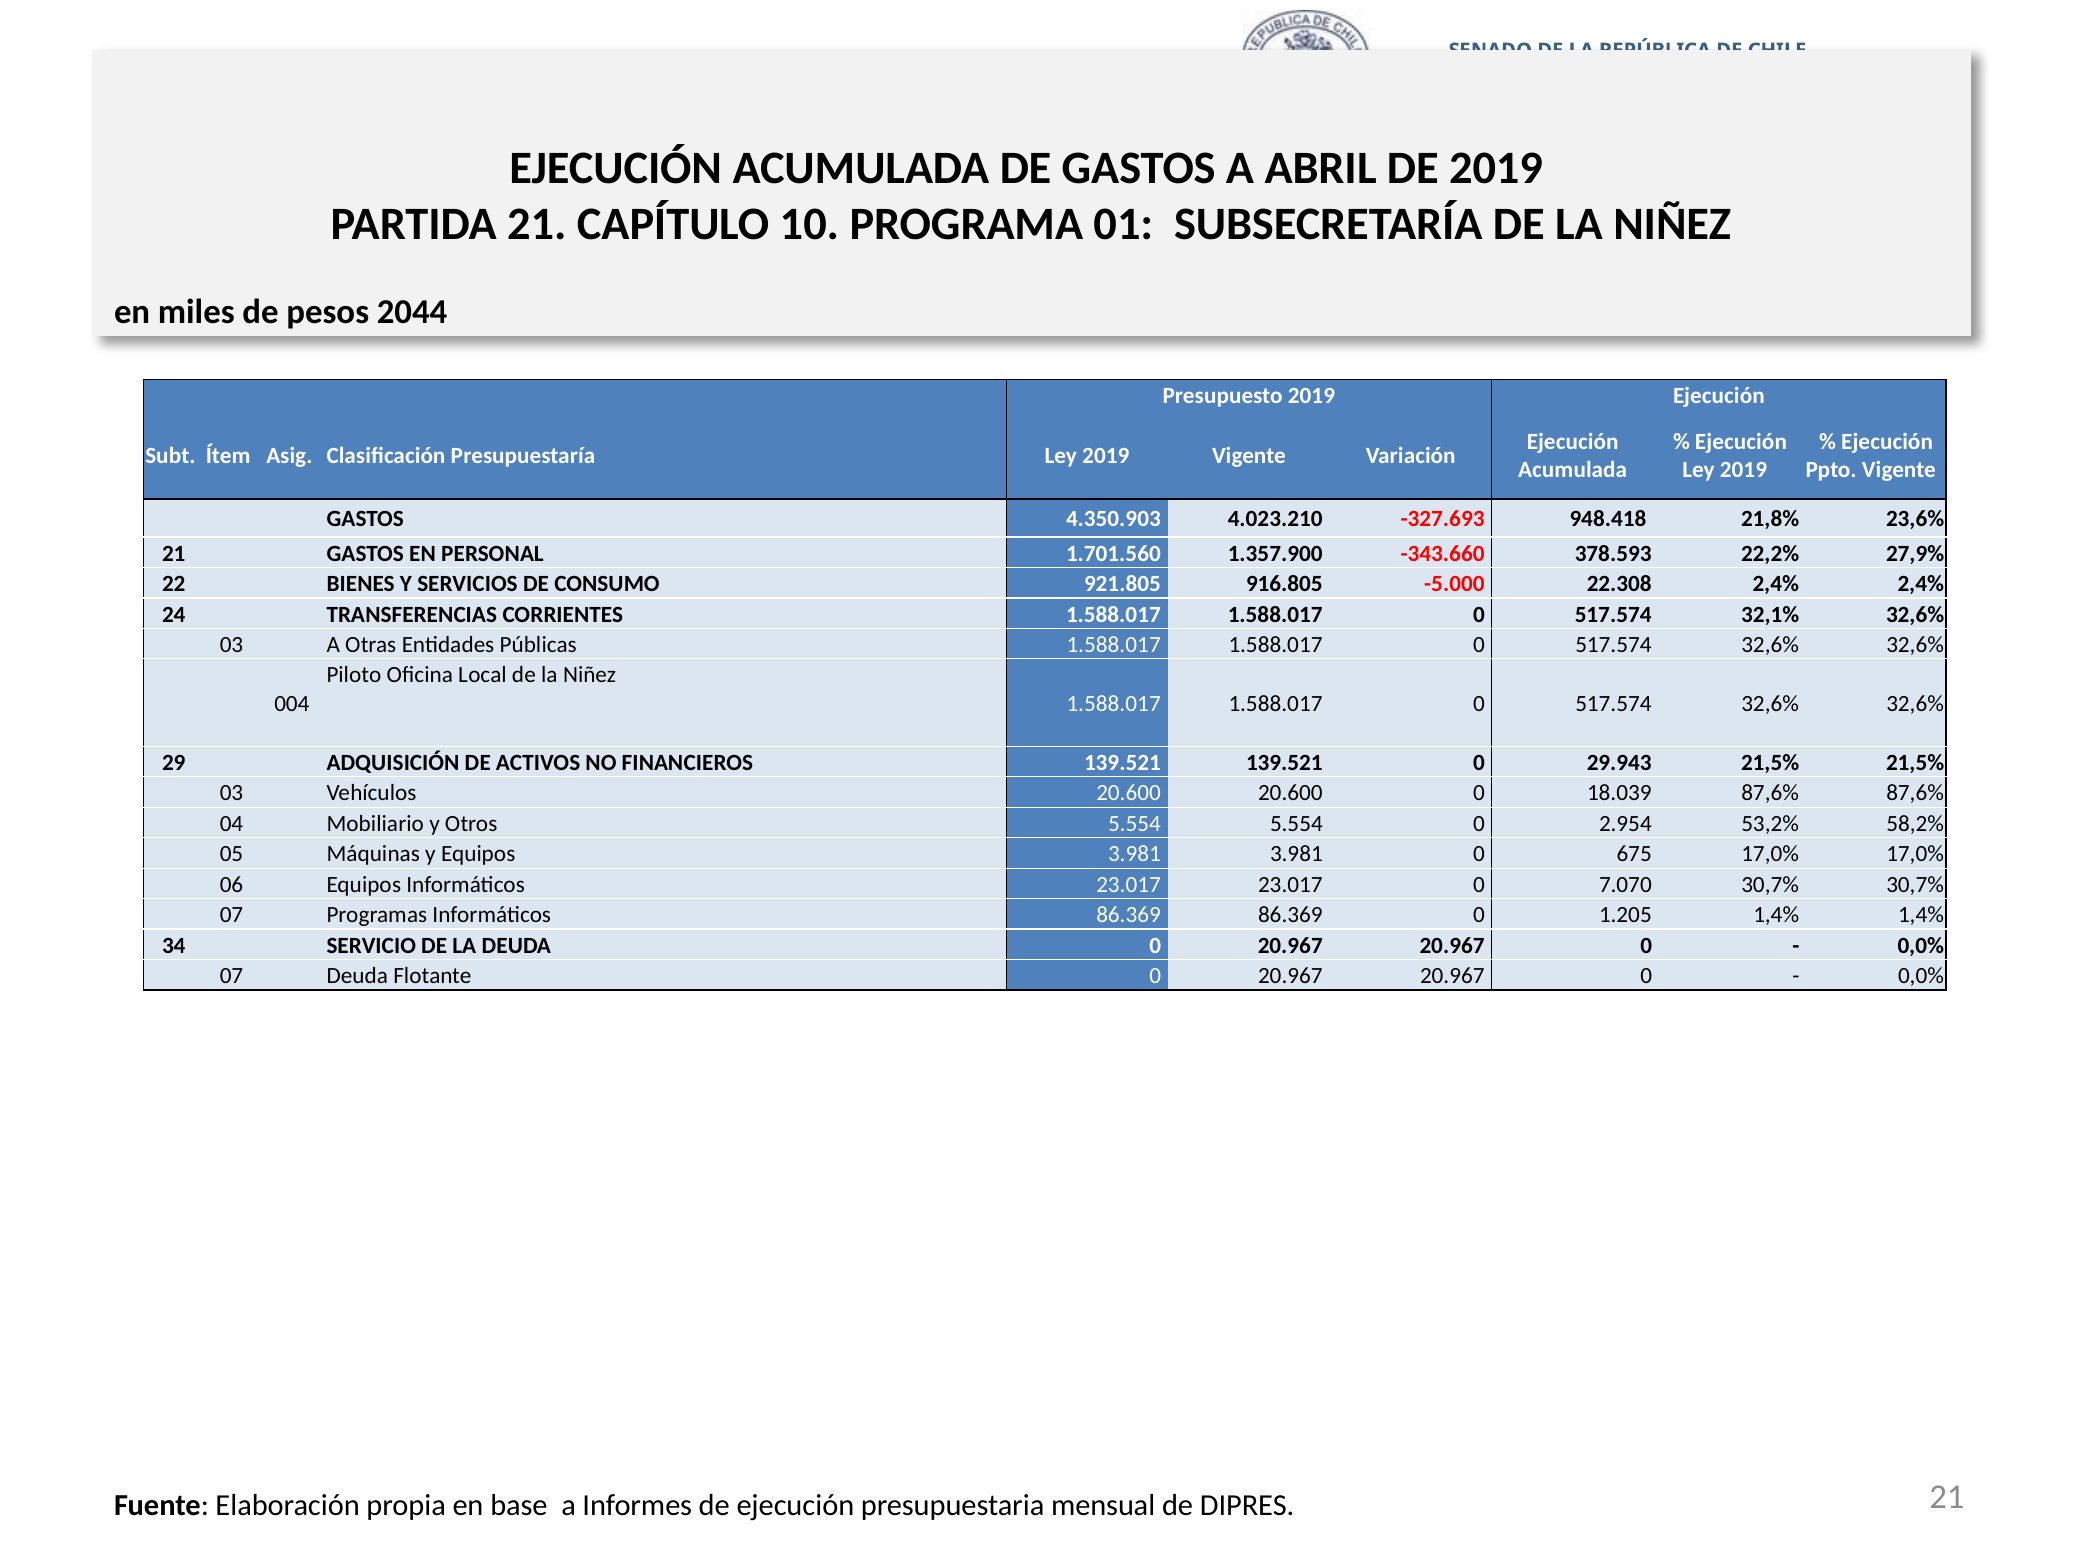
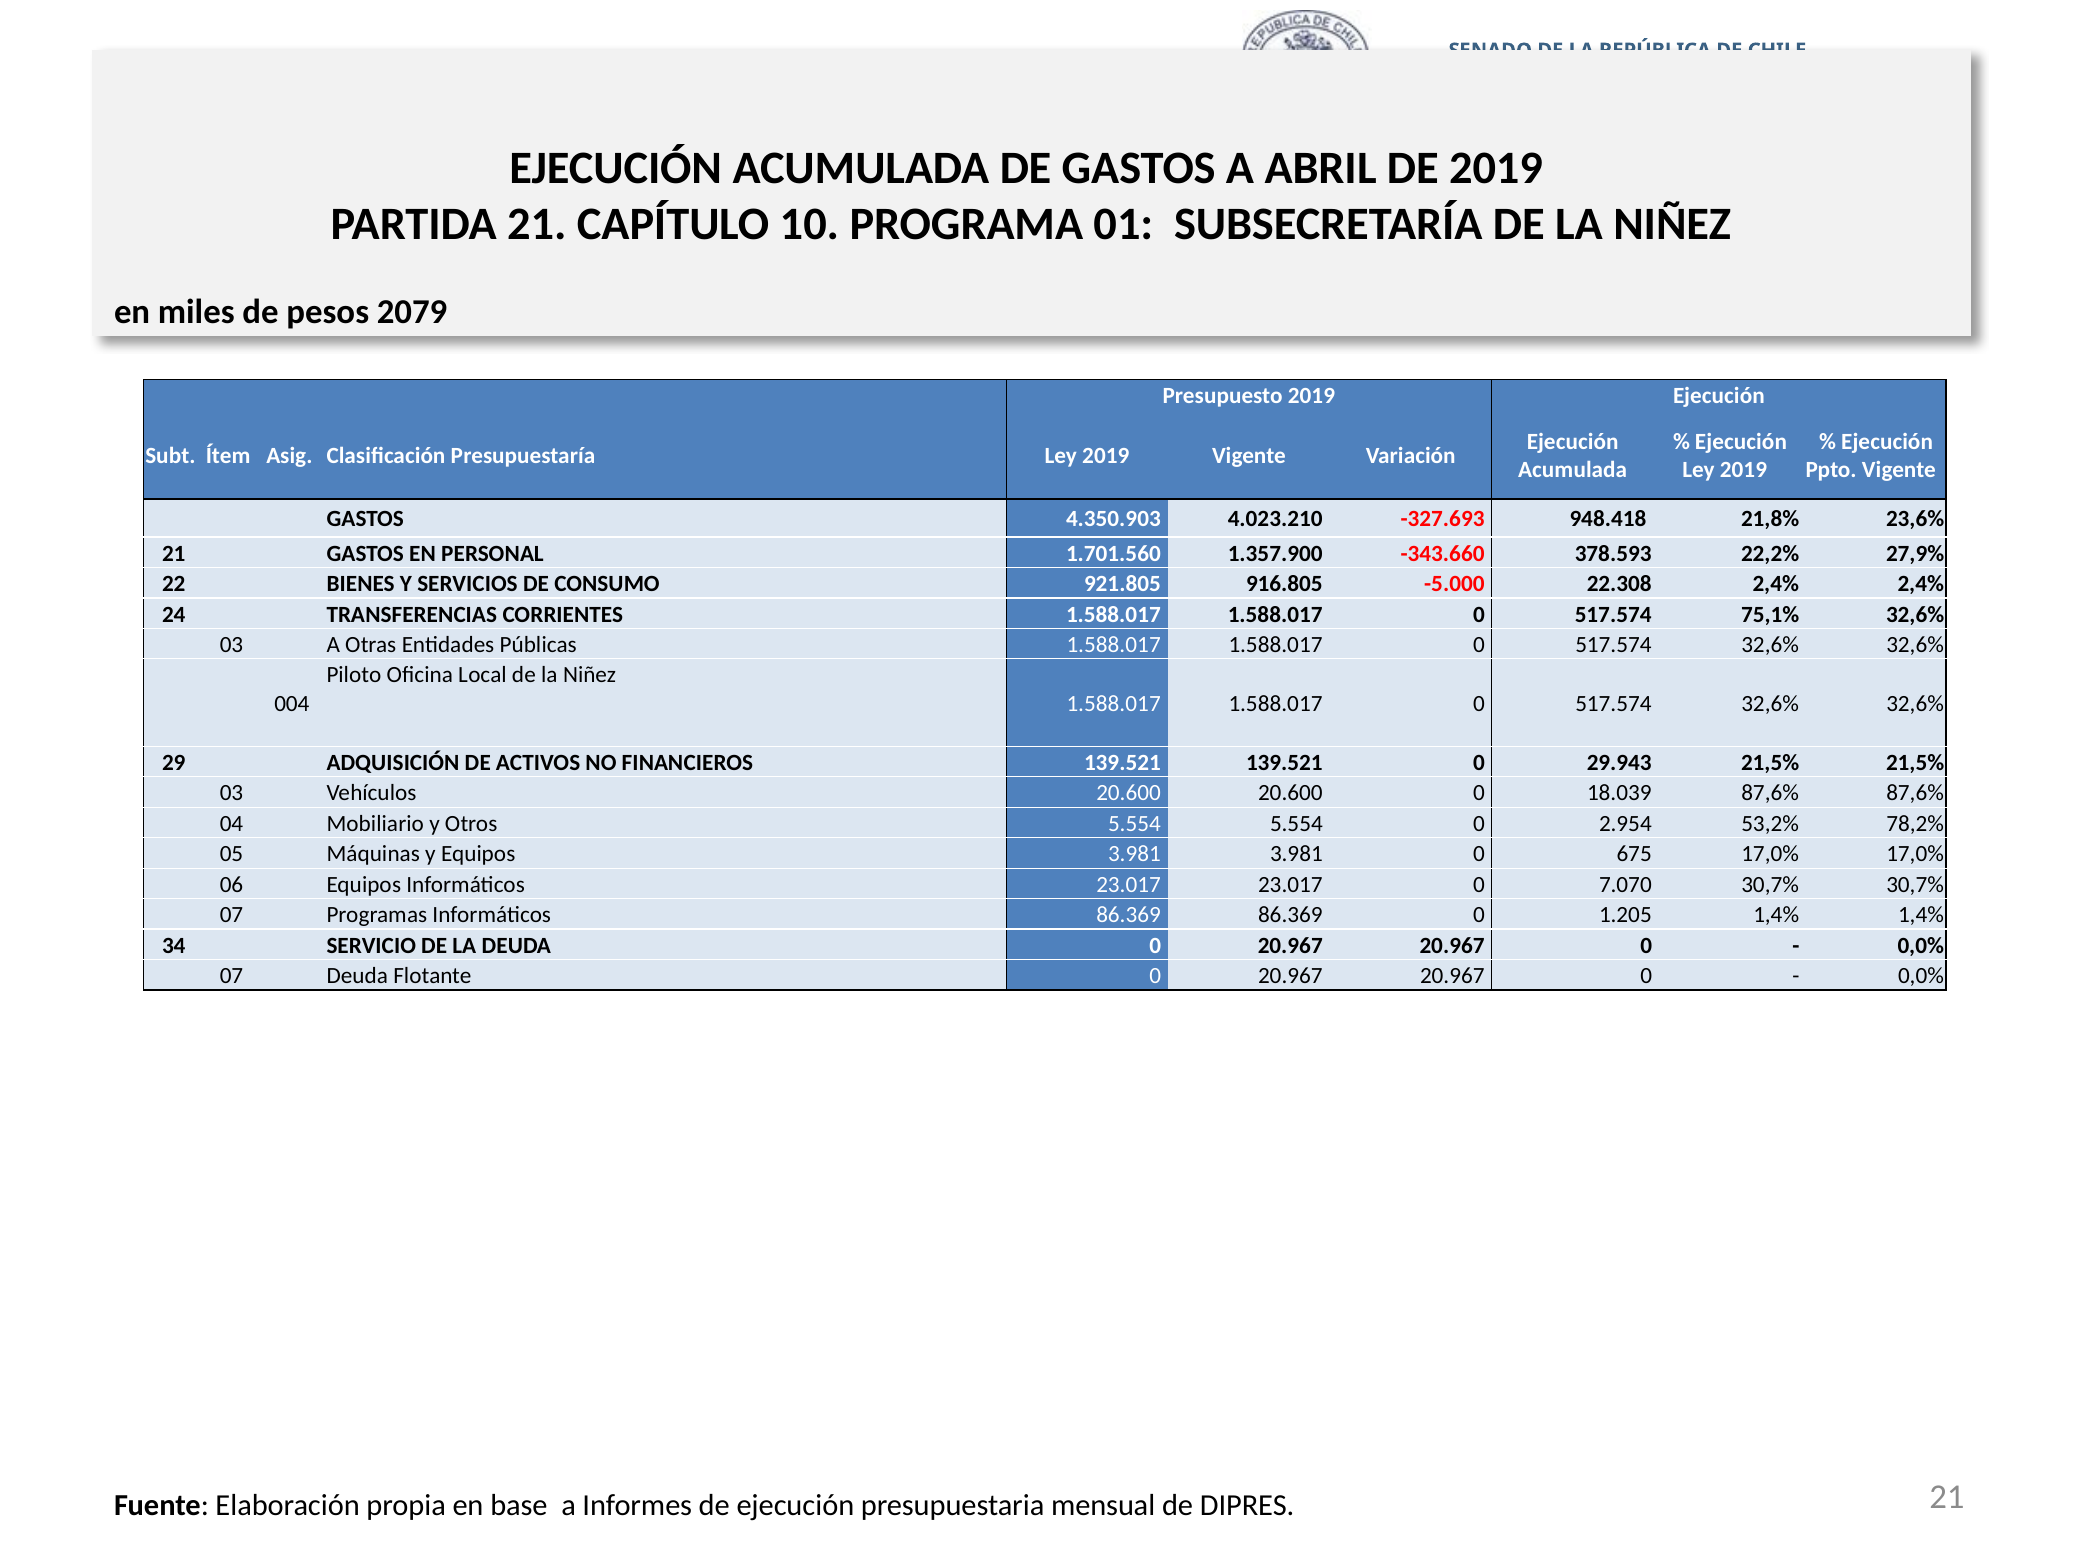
2044: 2044 -> 2079
32,1%: 32,1% -> 75,1%
58,2%: 58,2% -> 78,2%
